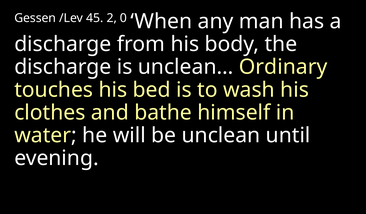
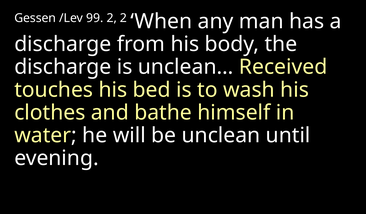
45: 45 -> 99
2 0: 0 -> 2
Ordinary: Ordinary -> Received
